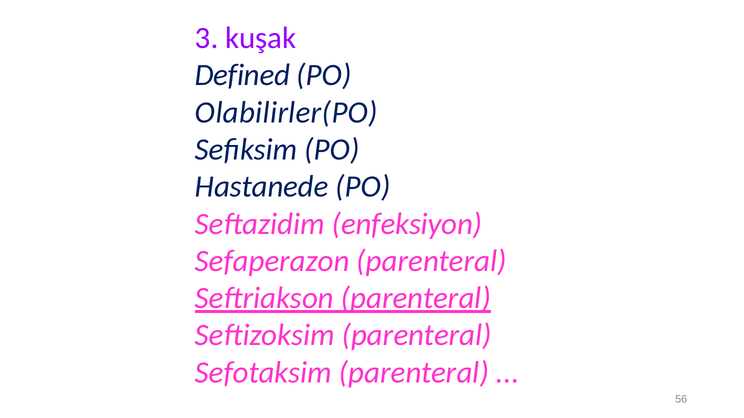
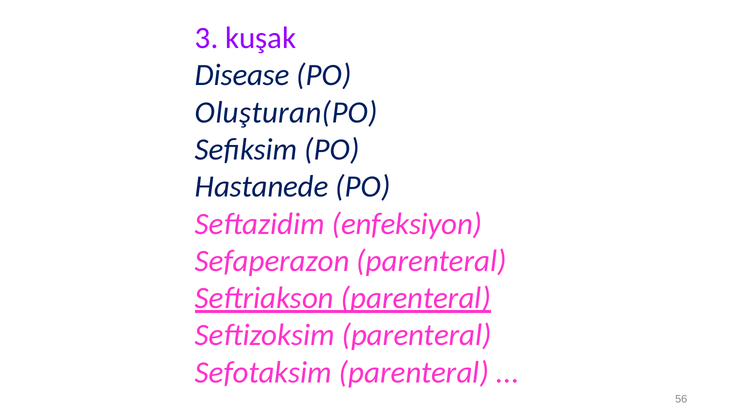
Defined: Defined -> Disease
Olabilirler(PO: Olabilirler(PO -> Oluşturan(PO
